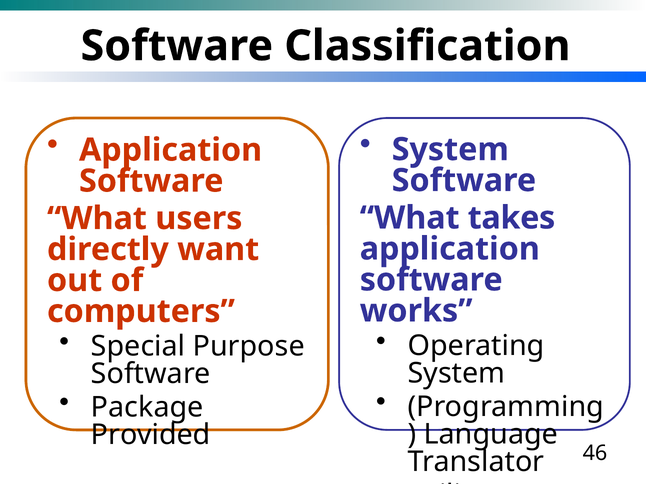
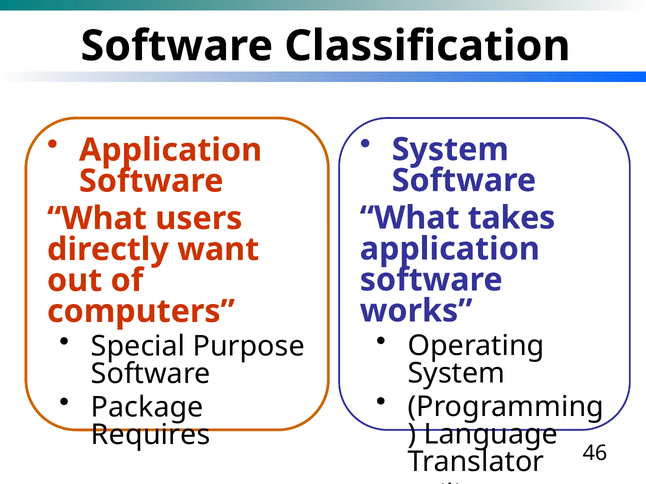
Provided: Provided -> Requires
